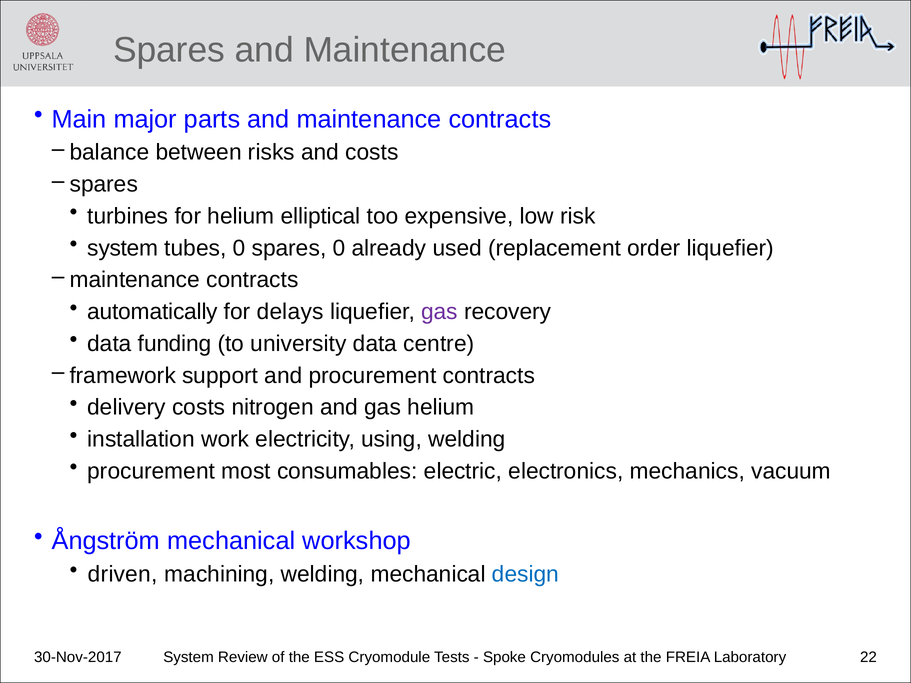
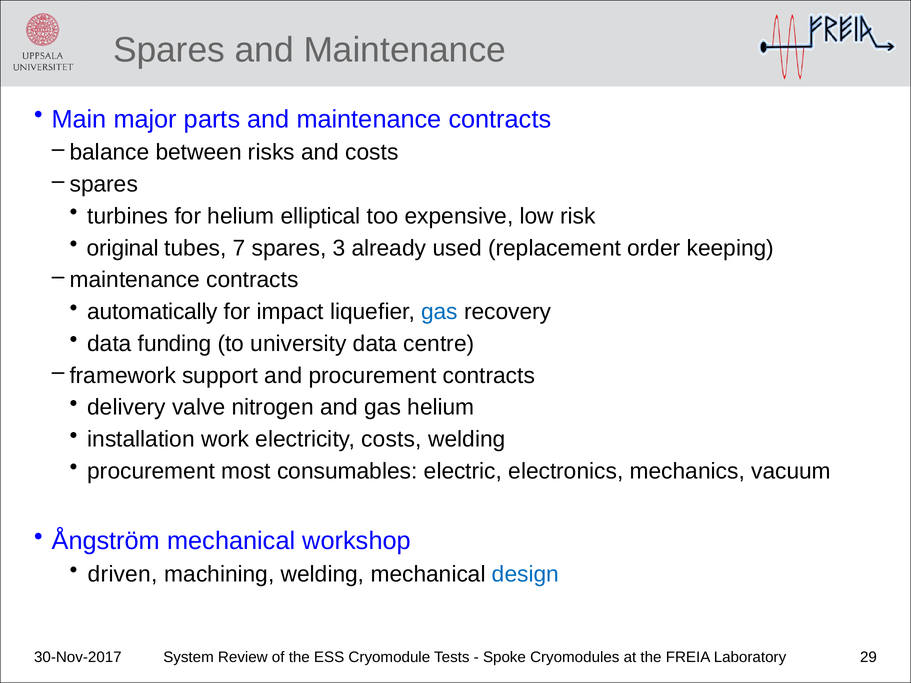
system at (123, 248): system -> original
tubes 0: 0 -> 7
spares 0: 0 -> 3
order liquefier: liquefier -> keeping
delays: delays -> impact
gas at (439, 312) colour: purple -> blue
delivery costs: costs -> valve
electricity using: using -> costs
22: 22 -> 29
